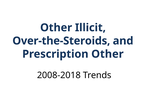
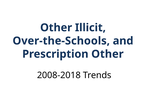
Over-the-Steroids: Over-the-Steroids -> Over-the-Schools
